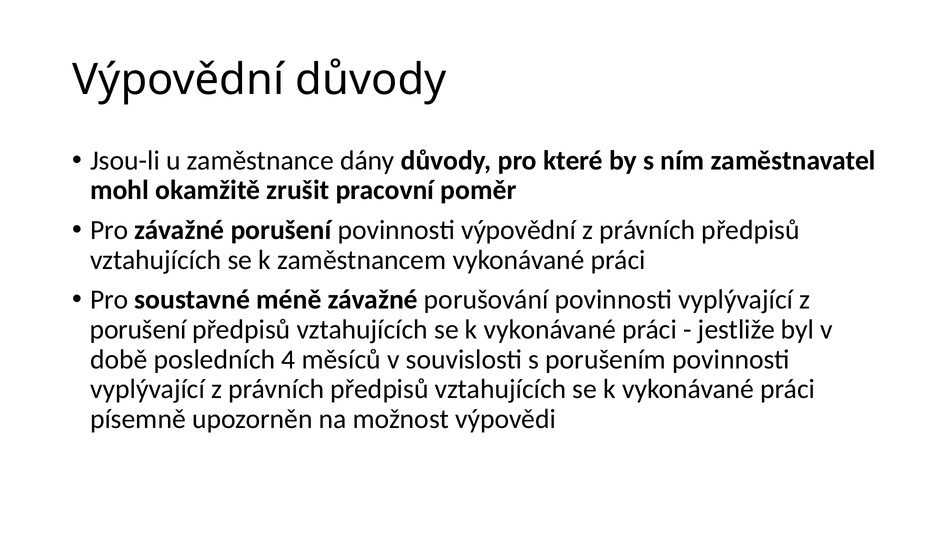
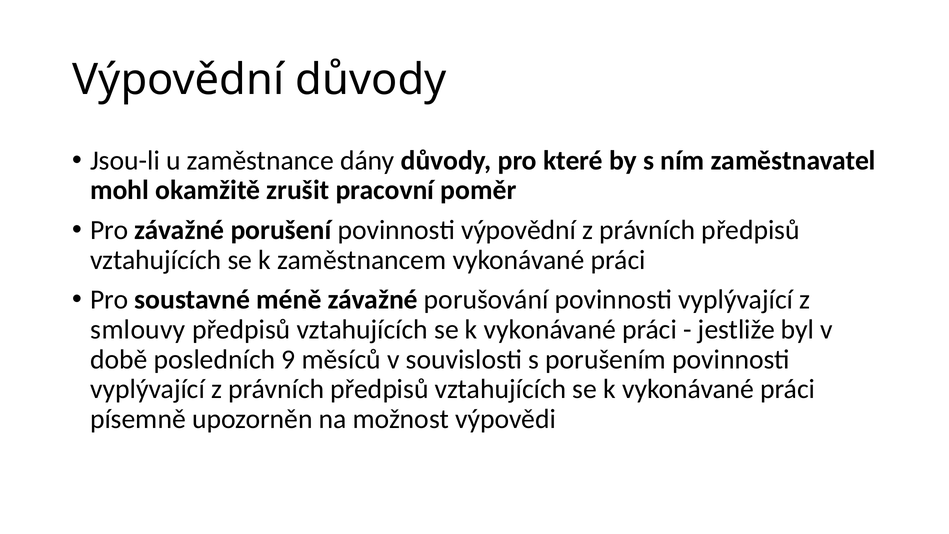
porušení at (138, 329): porušení -> smlouvy
4: 4 -> 9
